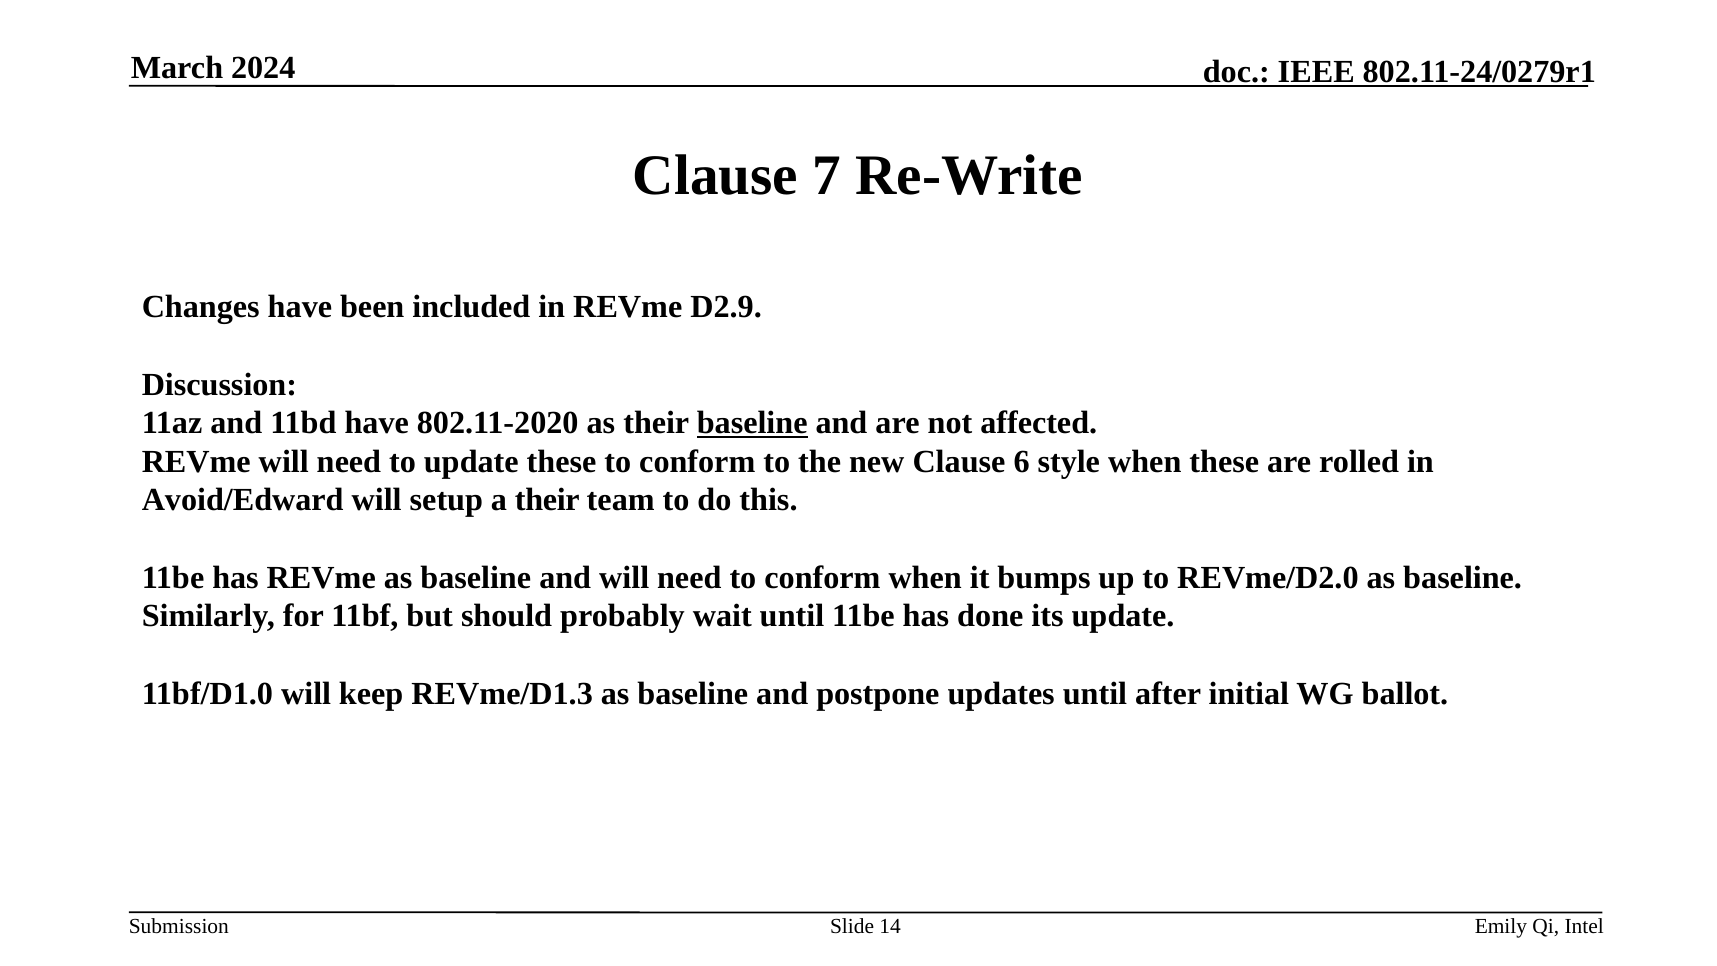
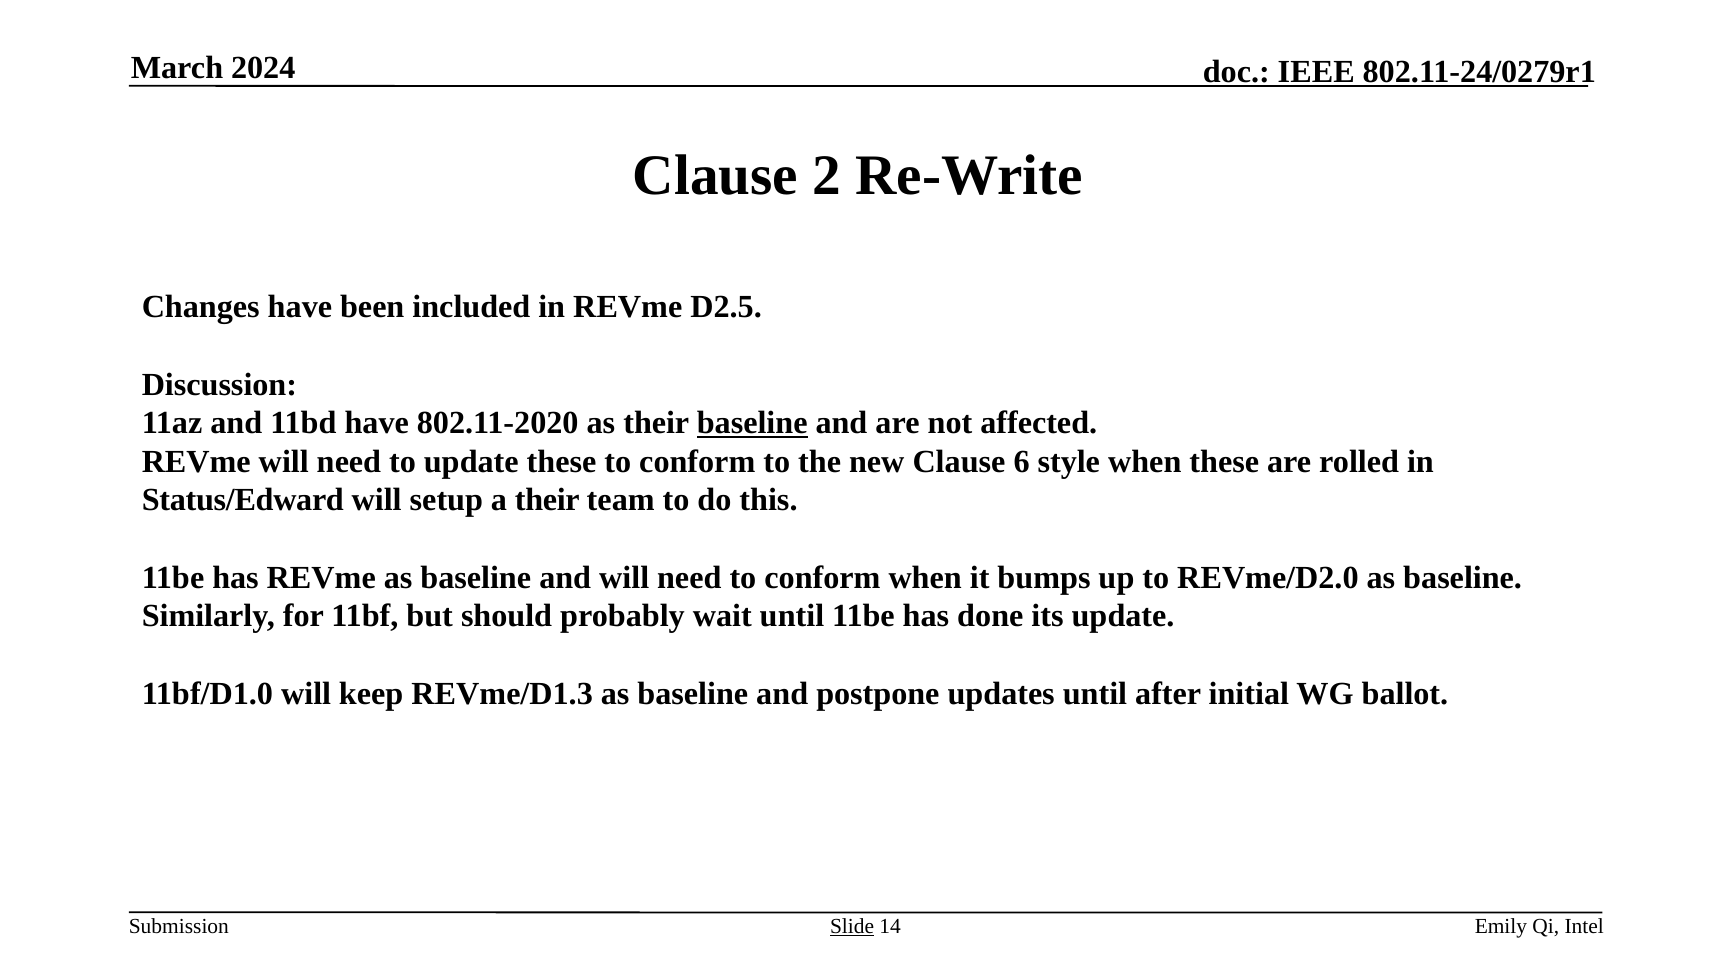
7: 7 -> 2
D2.9: D2.9 -> D2.5
Avoid/Edward: Avoid/Edward -> Status/Edward
Slide underline: none -> present
